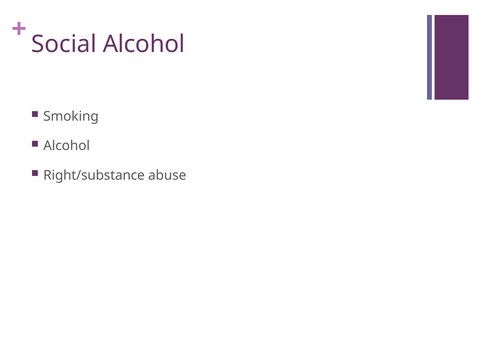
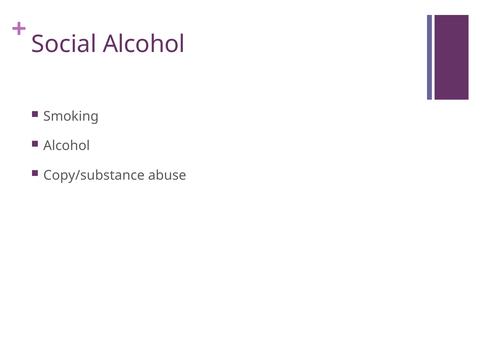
Right/substance: Right/substance -> Copy/substance
